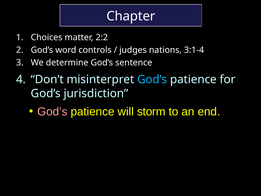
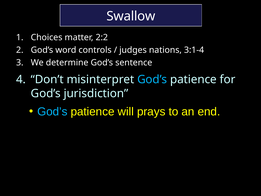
Chapter: Chapter -> Swallow
God’s at (52, 112) colour: pink -> light blue
storm: storm -> prays
